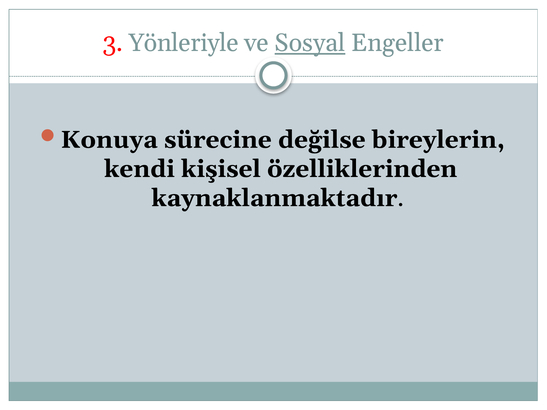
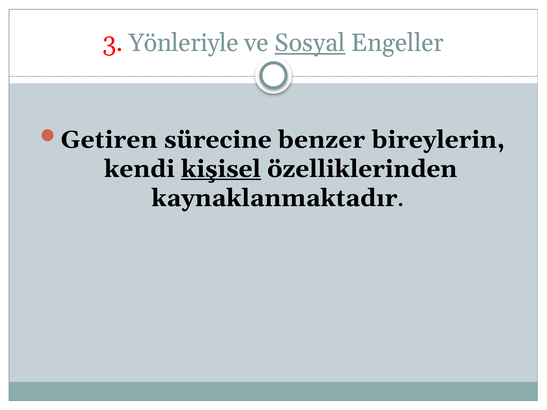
Konuya: Konuya -> Getiren
değilse: değilse -> benzer
kişisel underline: none -> present
